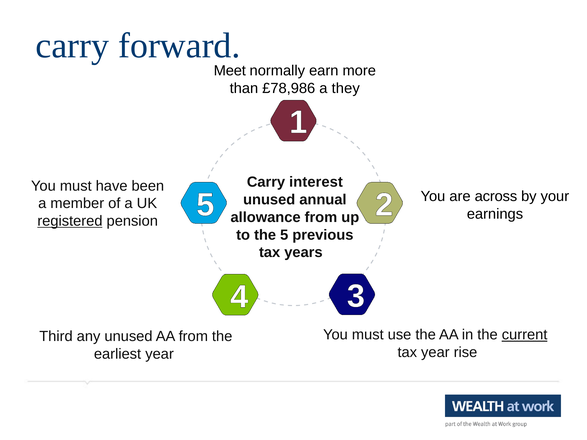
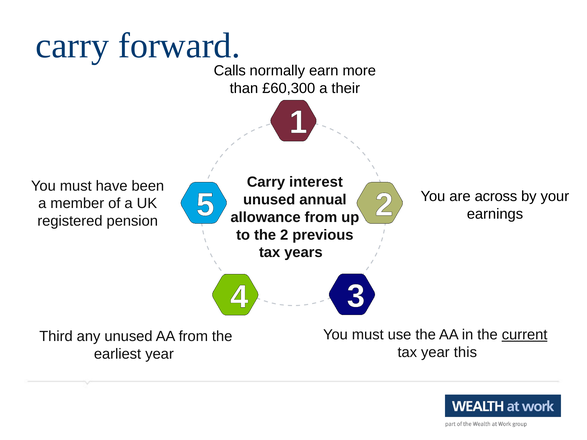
Meet: Meet -> Calls
£78,986: £78,986 -> £60,300
they: they -> their
registered underline: present -> none
the 5: 5 -> 2
rise: rise -> this
